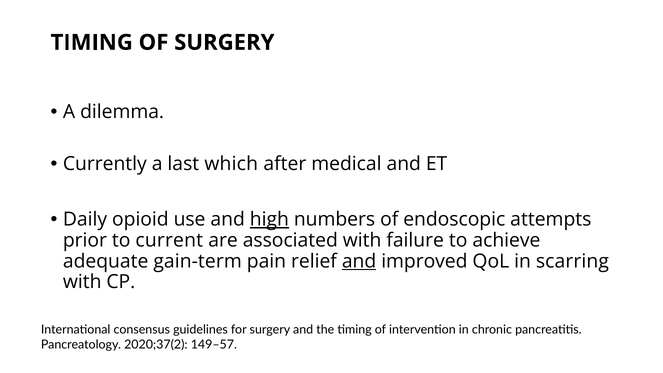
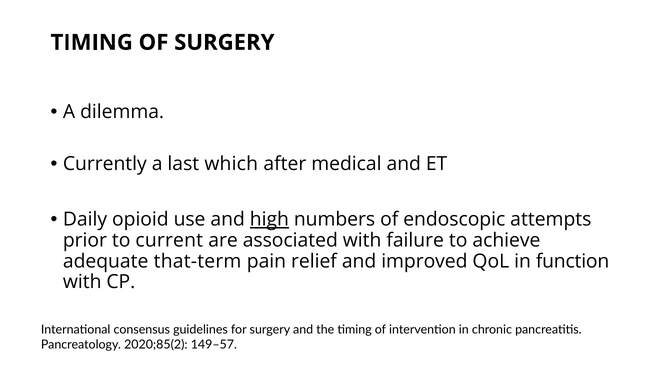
gain-term: gain-term -> that-term
and at (359, 261) underline: present -> none
scarring: scarring -> function
2020;37(2: 2020;37(2 -> 2020;85(2
